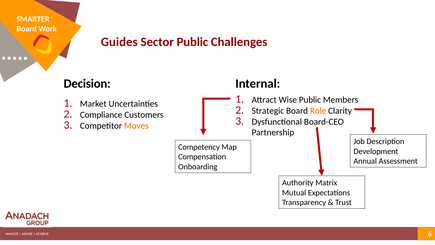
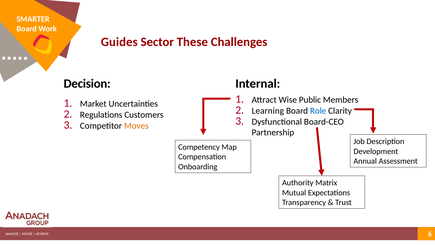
Sector Public: Public -> These
Strategic: Strategic -> Learning
Role colour: orange -> blue
Compliance: Compliance -> Regulations
